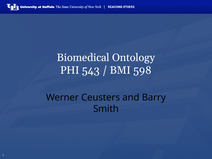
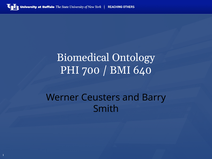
543: 543 -> 700
598: 598 -> 640
